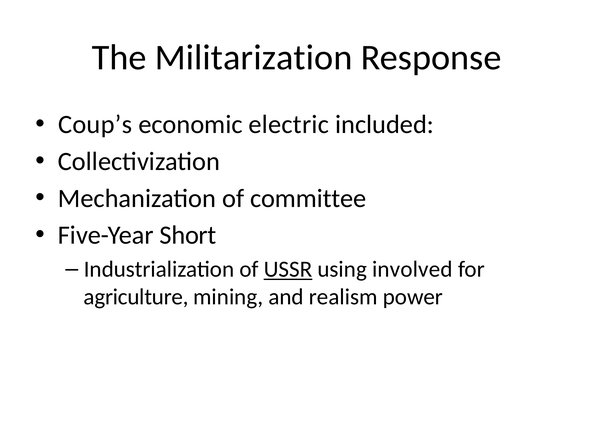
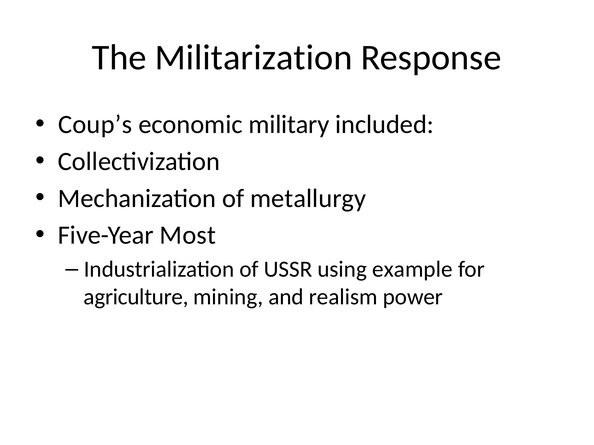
electric: electric -> military
committee: committee -> metallurgy
Short: Short -> Most
USSR underline: present -> none
involved: involved -> example
